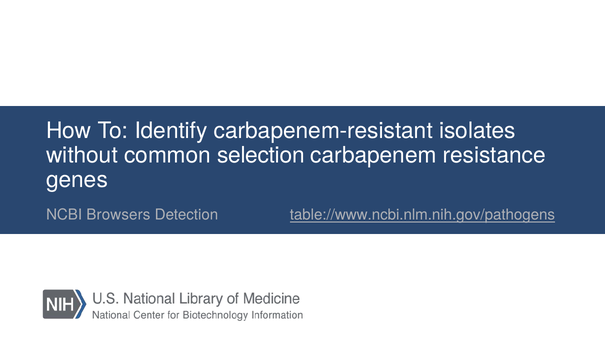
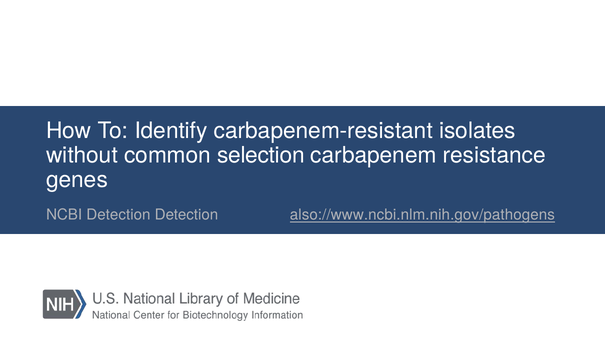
NCBI Browsers: Browsers -> Detection
table://www.ncbi.nlm.nih.gov/pathogens: table://www.ncbi.nlm.nih.gov/pathogens -> also://www.ncbi.nlm.nih.gov/pathogens
